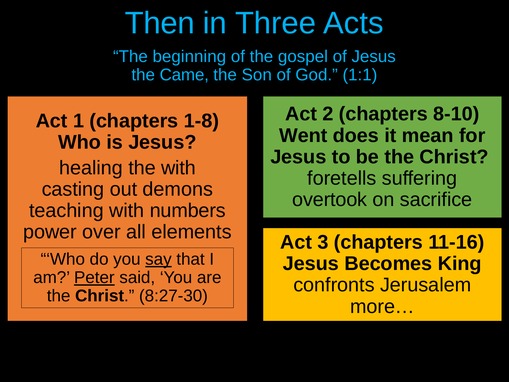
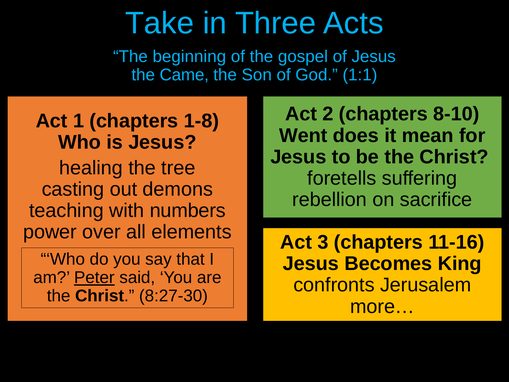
Then: Then -> Take
the with: with -> tree
overtook: overtook -> rebellion
say underline: present -> none
